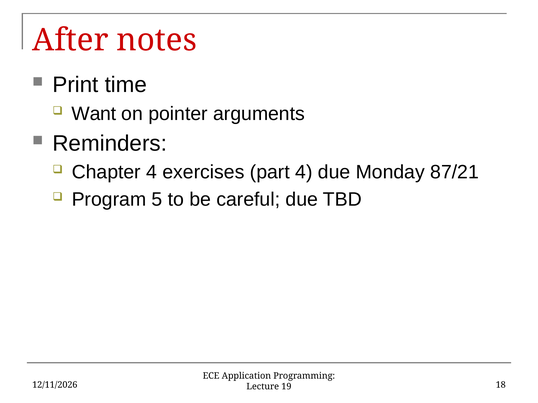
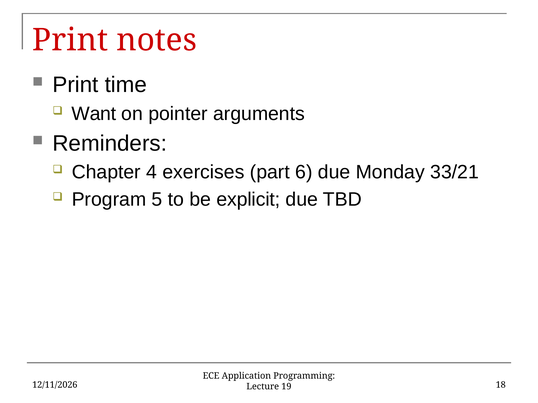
After at (70, 40): After -> Print
part 4: 4 -> 6
87/21: 87/21 -> 33/21
careful: careful -> explicit
